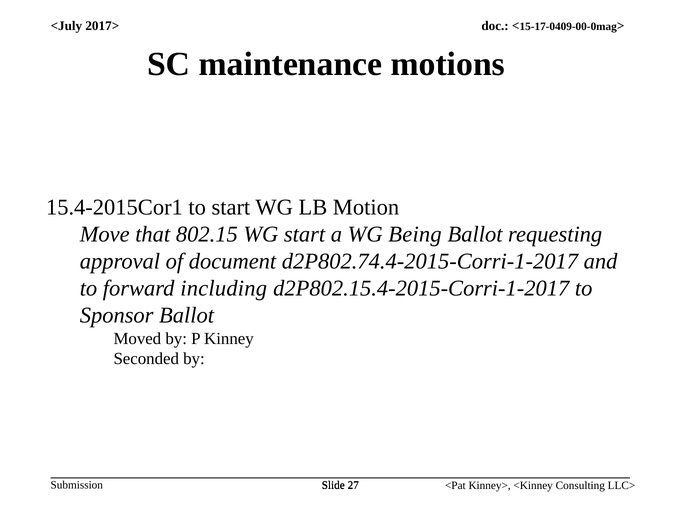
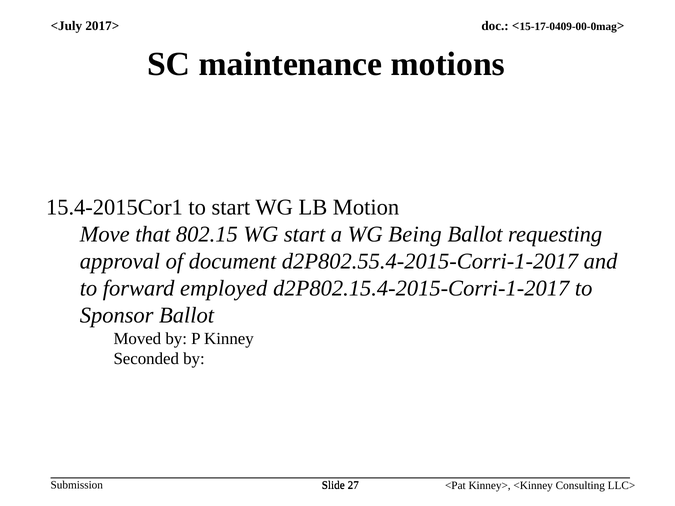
d2P802.74.4-2015-Corri-1-2017: d2P802.74.4-2015-Corri-1-2017 -> d2P802.55.4-2015-Corri-1-2017
including: including -> employed
